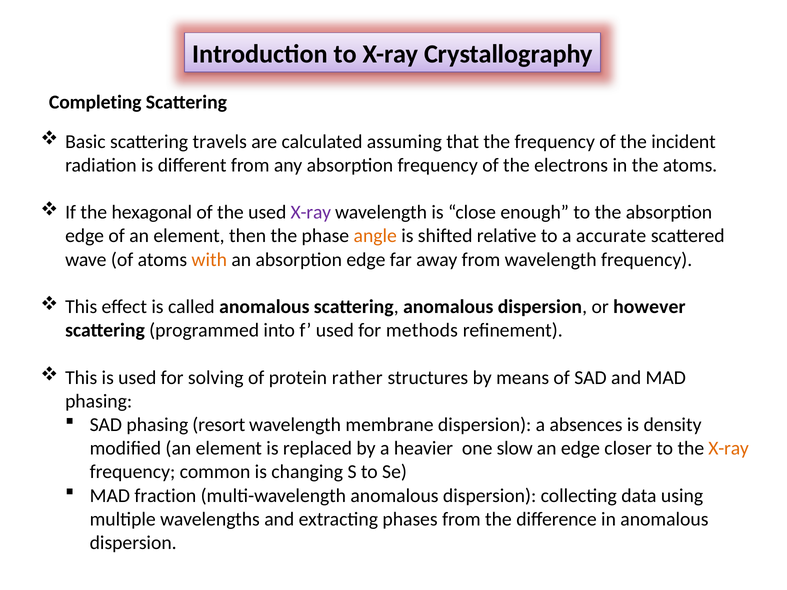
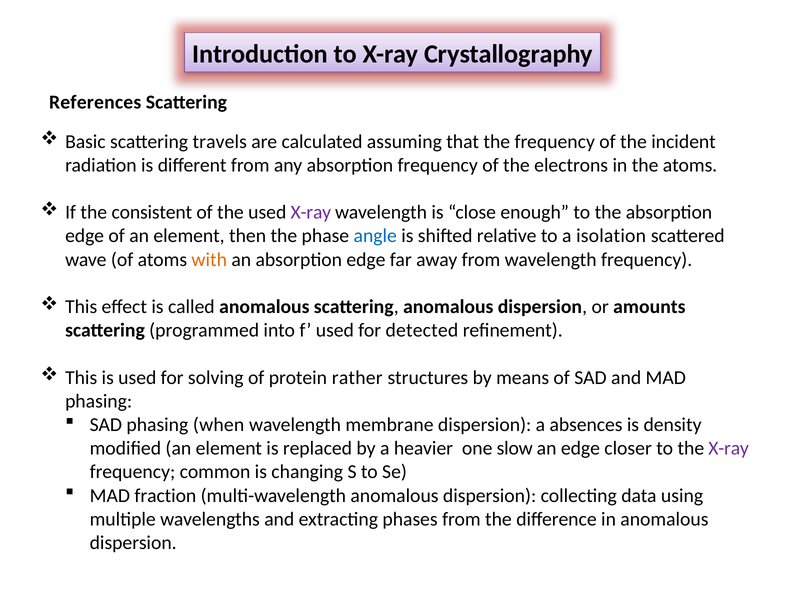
Completing: Completing -> References
hexagonal: hexagonal -> consistent
angle colour: orange -> blue
accurate: accurate -> isolation
however: however -> amounts
methods: methods -> detected
resort: resort -> when
X-ray at (729, 449) colour: orange -> purple
